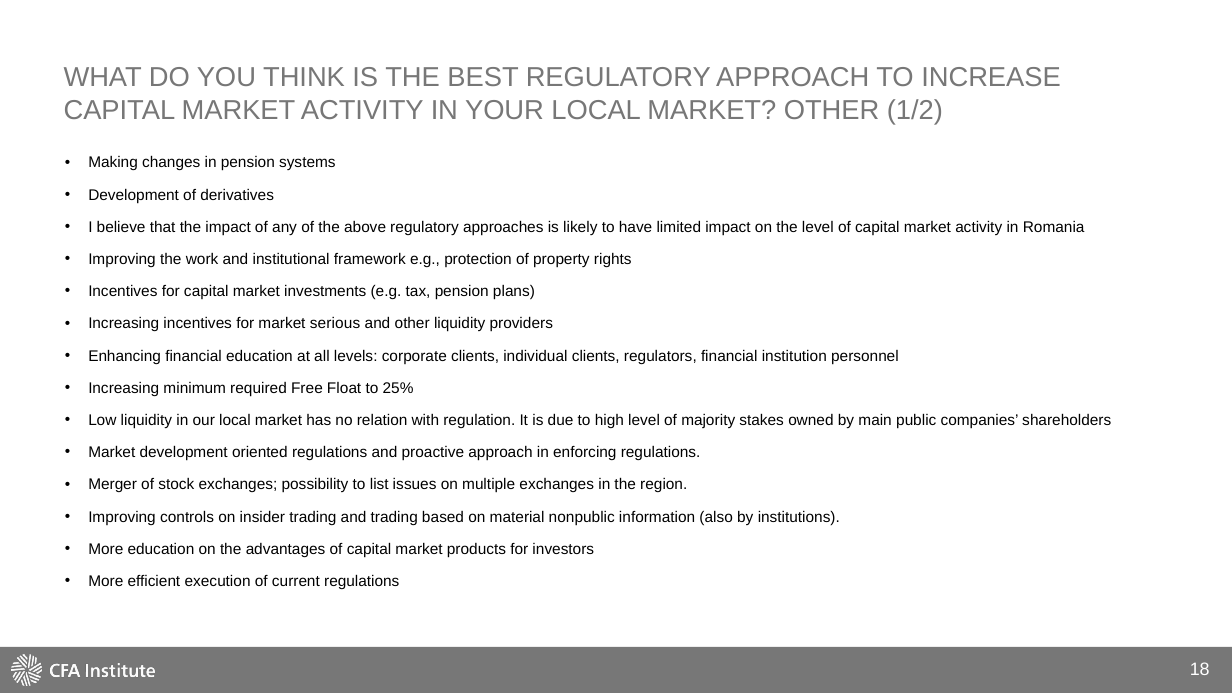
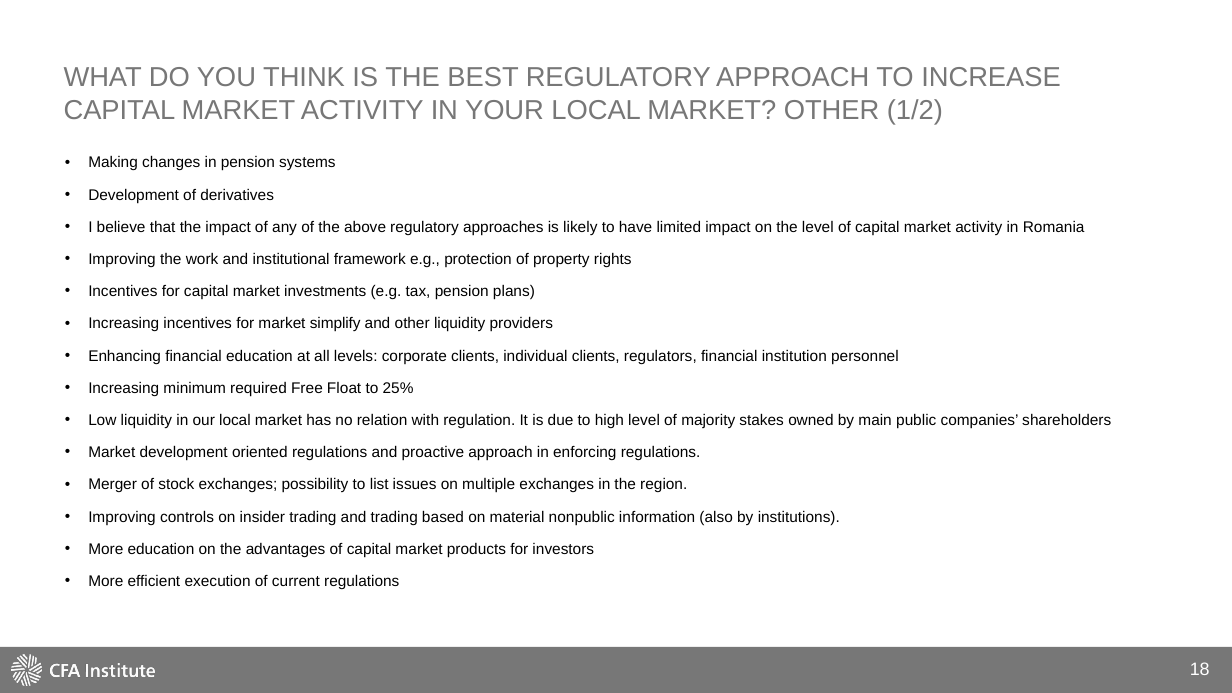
serious: serious -> simplify
